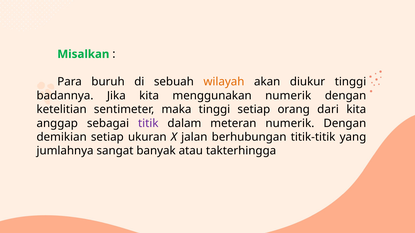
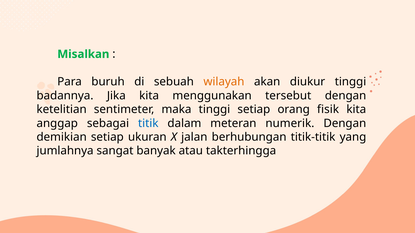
menggunakan numerik: numerik -> tersebut
dari: dari -> fisik
titik colour: purple -> blue
